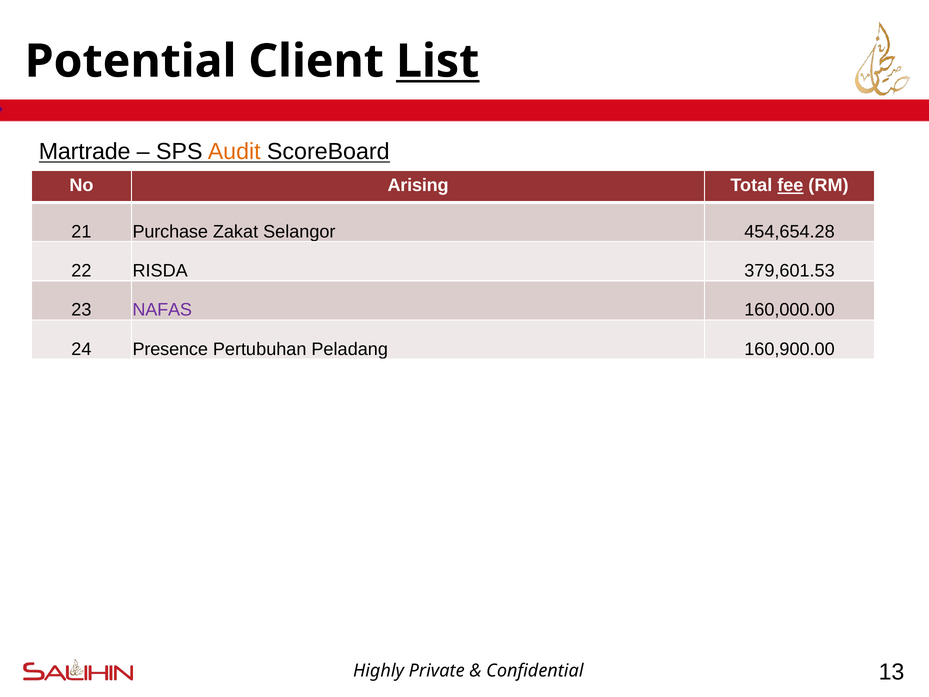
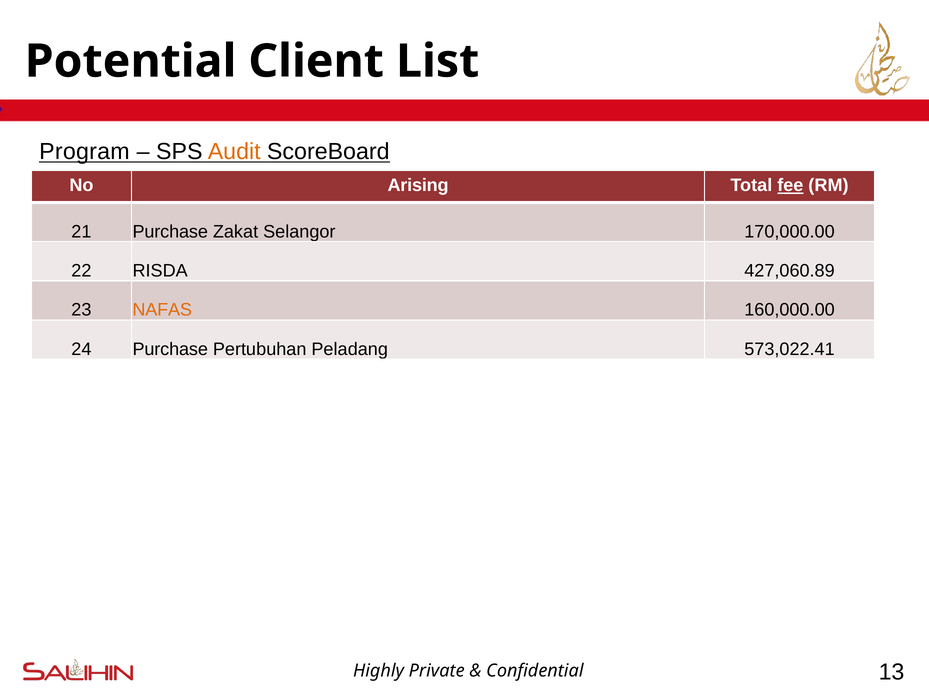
List underline: present -> none
Martrade: Martrade -> Program
454,654.28: 454,654.28 -> 170,000.00
379,601.53: 379,601.53 -> 427,060.89
NAFAS colour: purple -> orange
24 Presence: Presence -> Purchase
160,900.00: 160,900.00 -> 573,022.41
